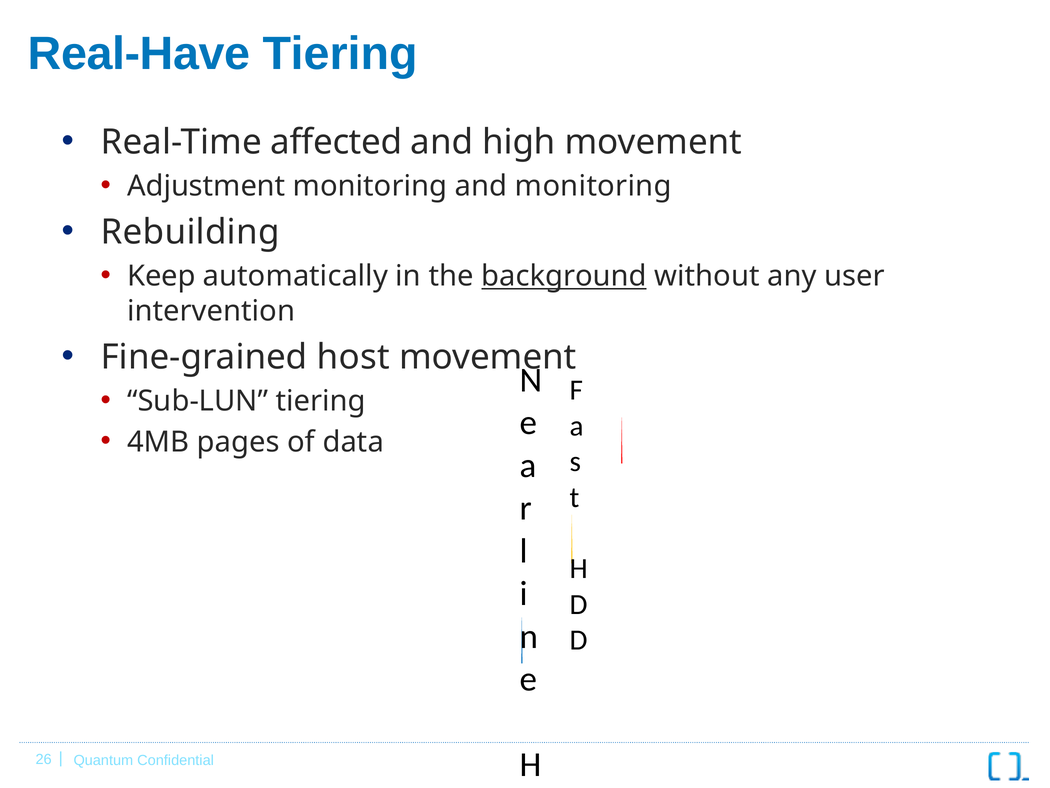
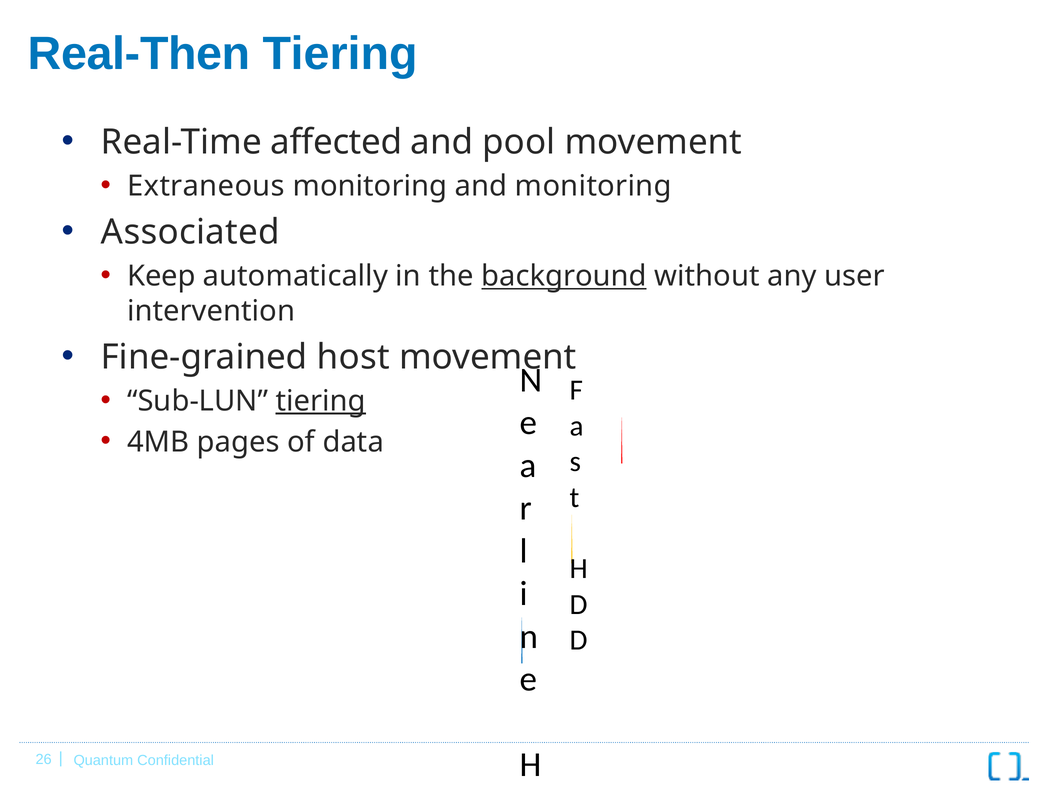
Real-Have: Real-Have -> Real-Then
high: high -> pool
Adjustment: Adjustment -> Extraneous
Rebuilding: Rebuilding -> Associated
tiering at (321, 401) underline: none -> present
